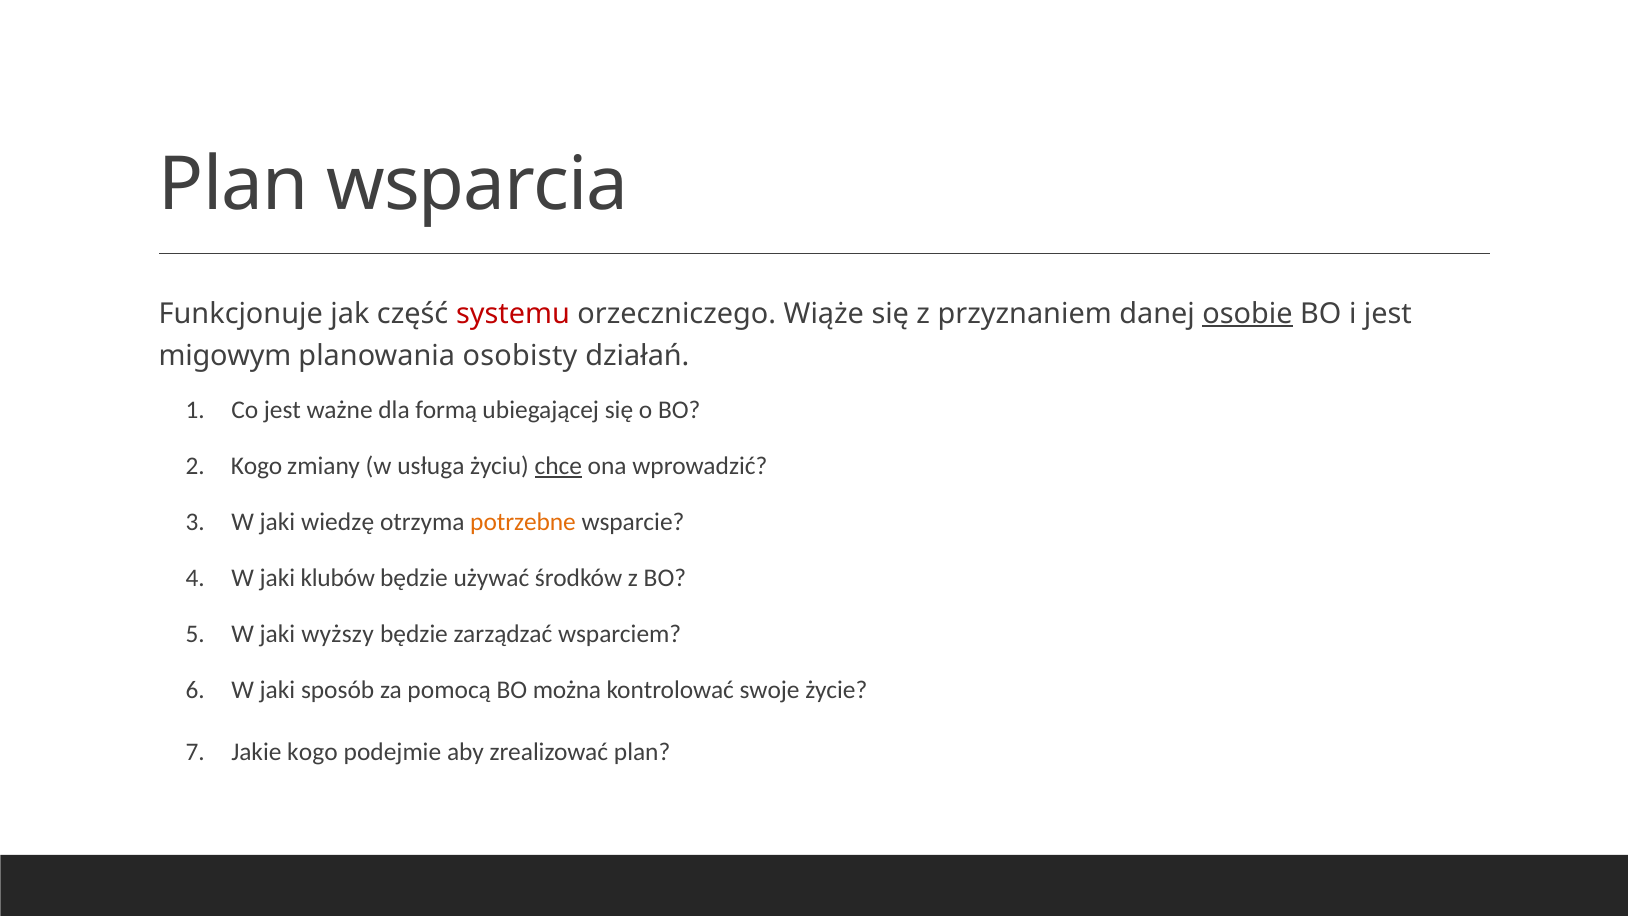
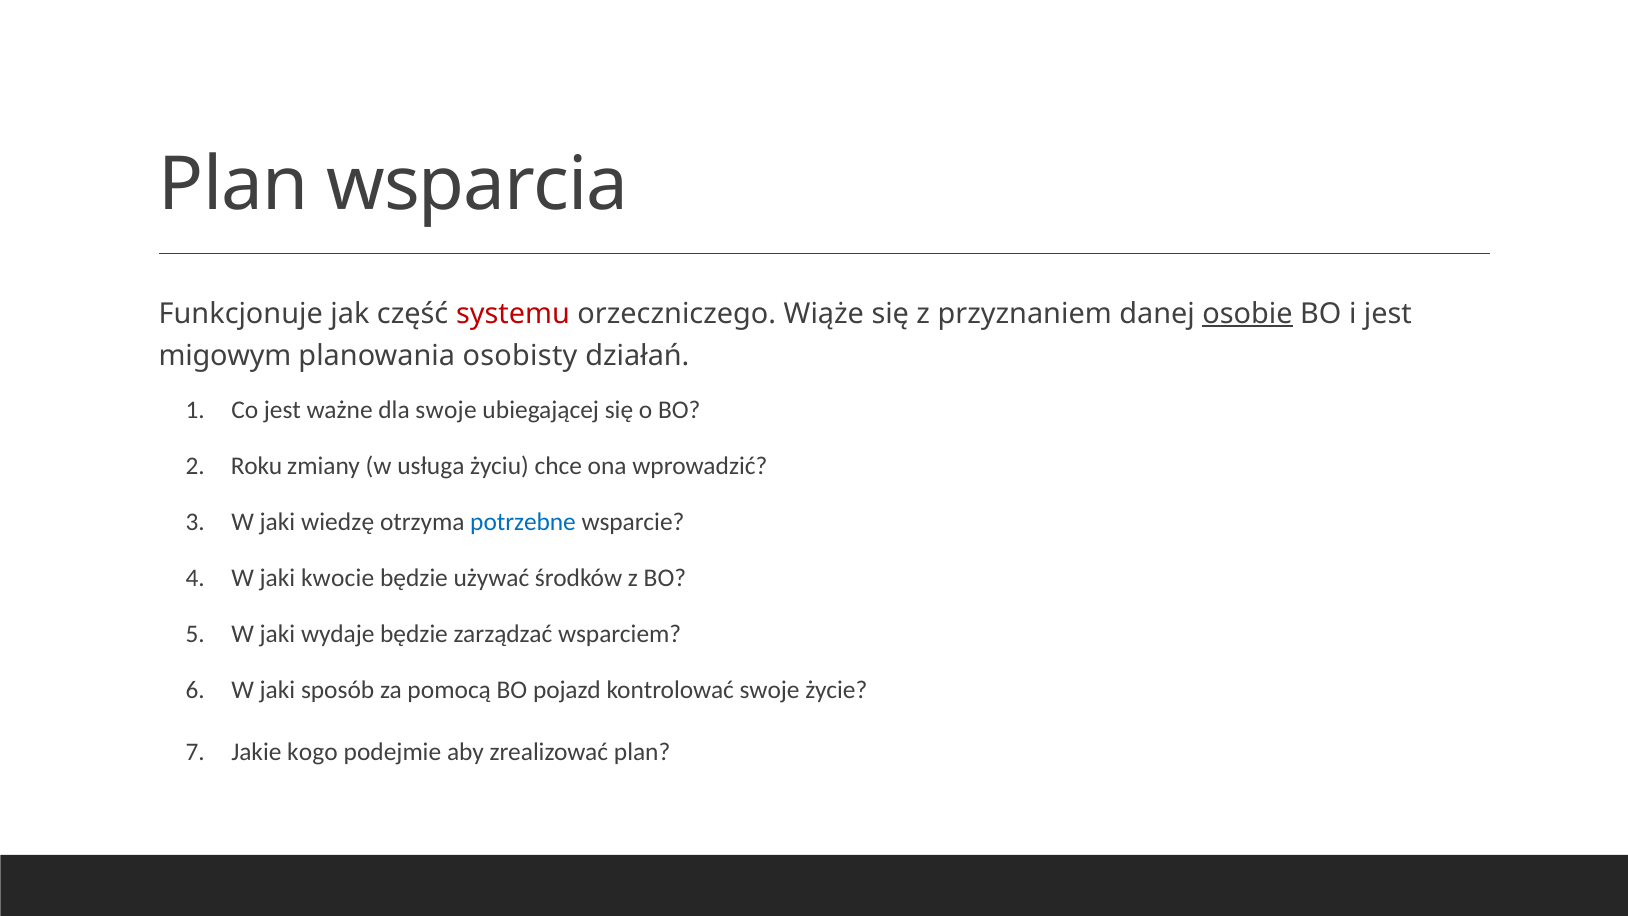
dla formą: formą -> swoje
Kogo at (257, 466): Kogo -> Roku
chce underline: present -> none
potrzebne colour: orange -> blue
klubów: klubów -> kwocie
wyższy: wyższy -> wydaje
można: można -> pojazd
